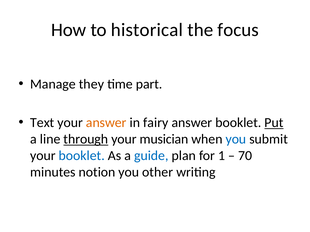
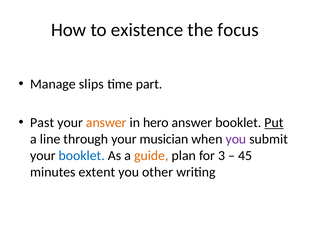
historical: historical -> existence
they: they -> slips
Text: Text -> Past
fairy: fairy -> hero
through underline: present -> none
you at (236, 139) colour: blue -> purple
guide colour: blue -> orange
1: 1 -> 3
70: 70 -> 45
notion: notion -> extent
